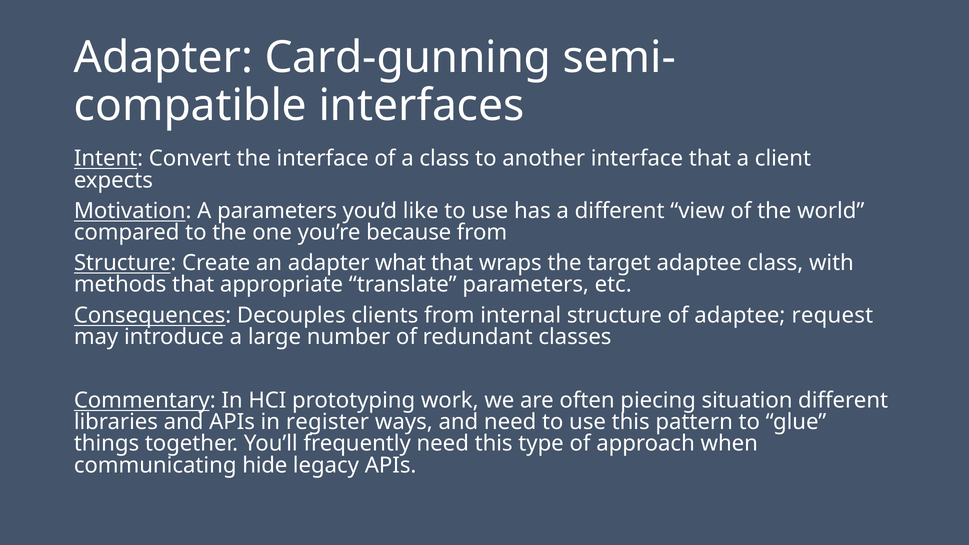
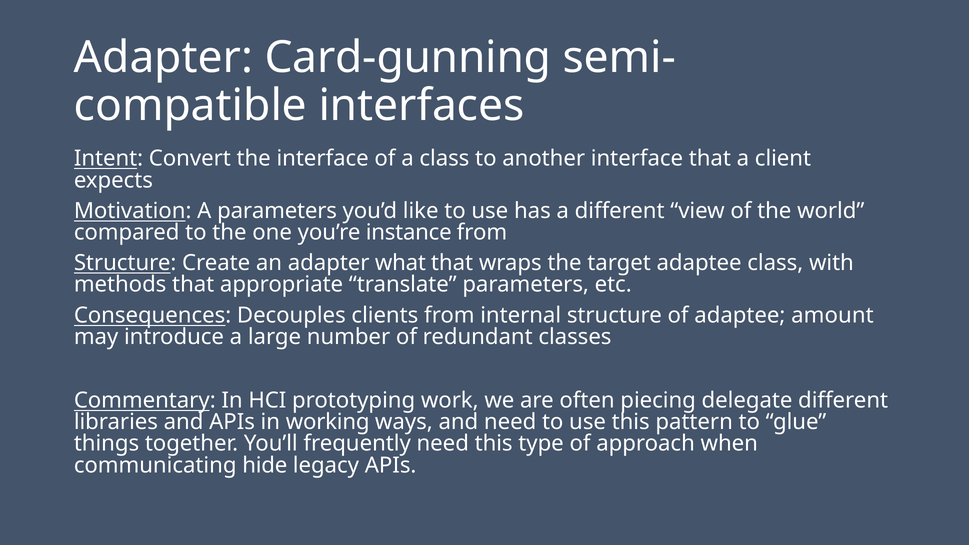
because: because -> instance
request: request -> amount
situation: situation -> delegate
register: register -> working
